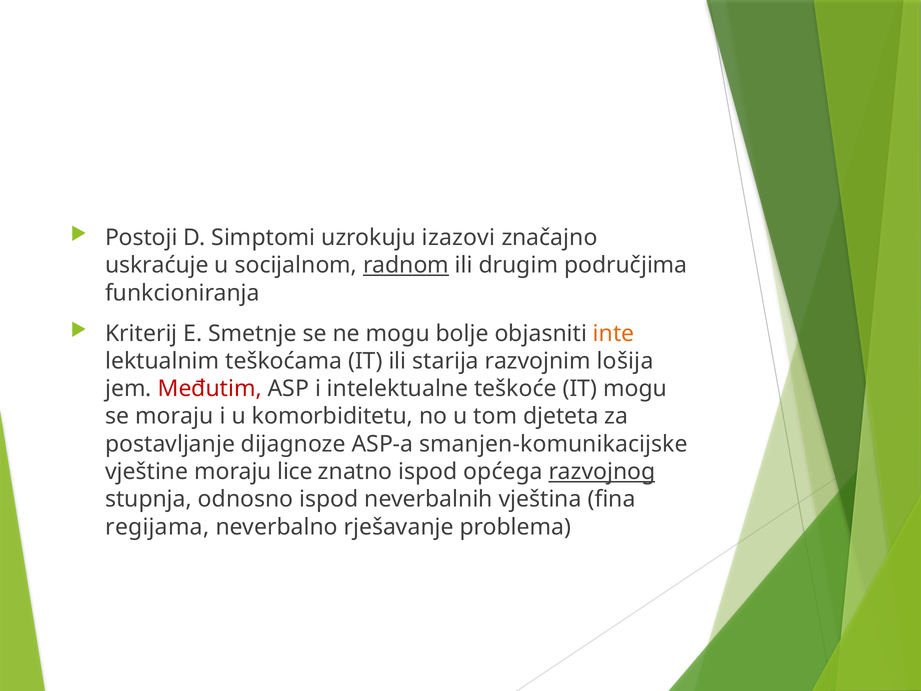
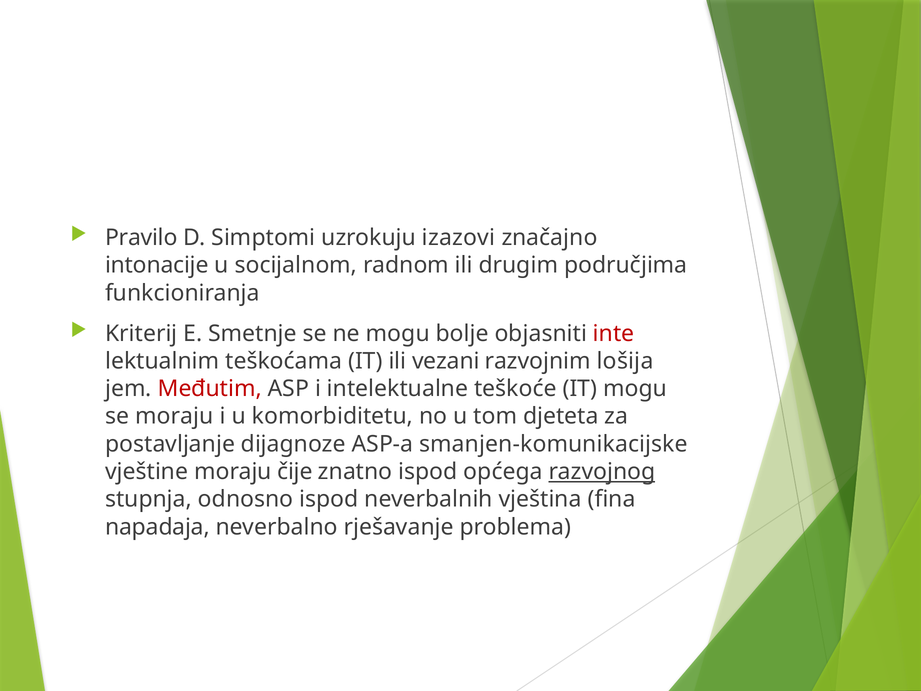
Postoji: Postoji -> Pravilo
uskraćuje: uskraćuje -> intonacije
radnom underline: present -> none
inte colour: orange -> red
starija: starija -> vezani
lice: lice -> čije
regijama: regijama -> napadaja
